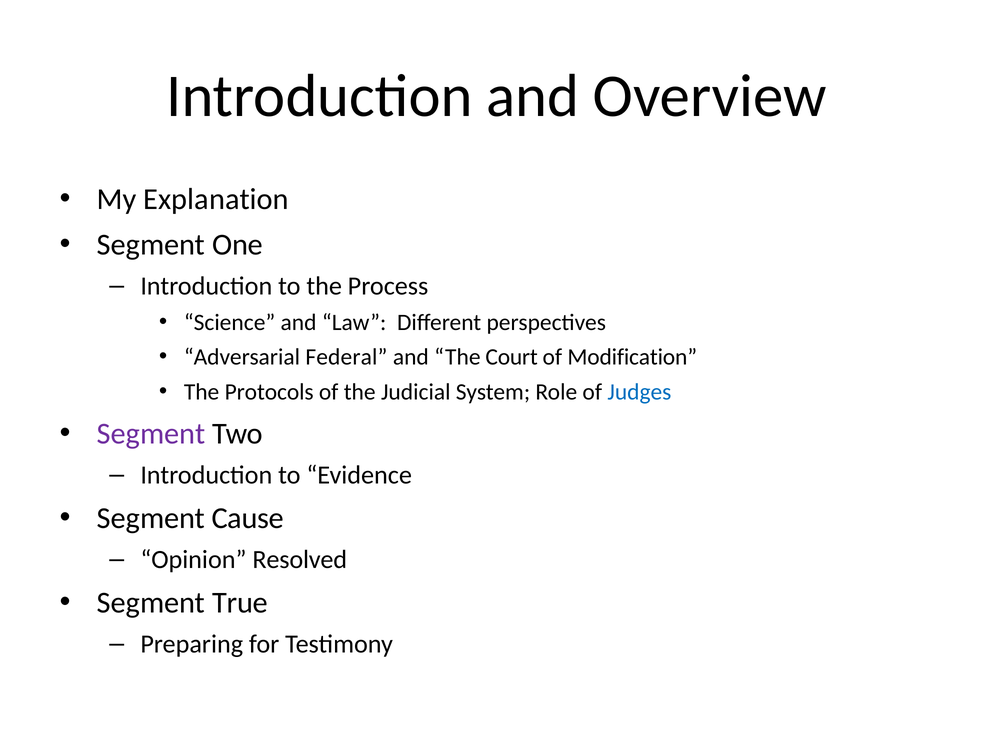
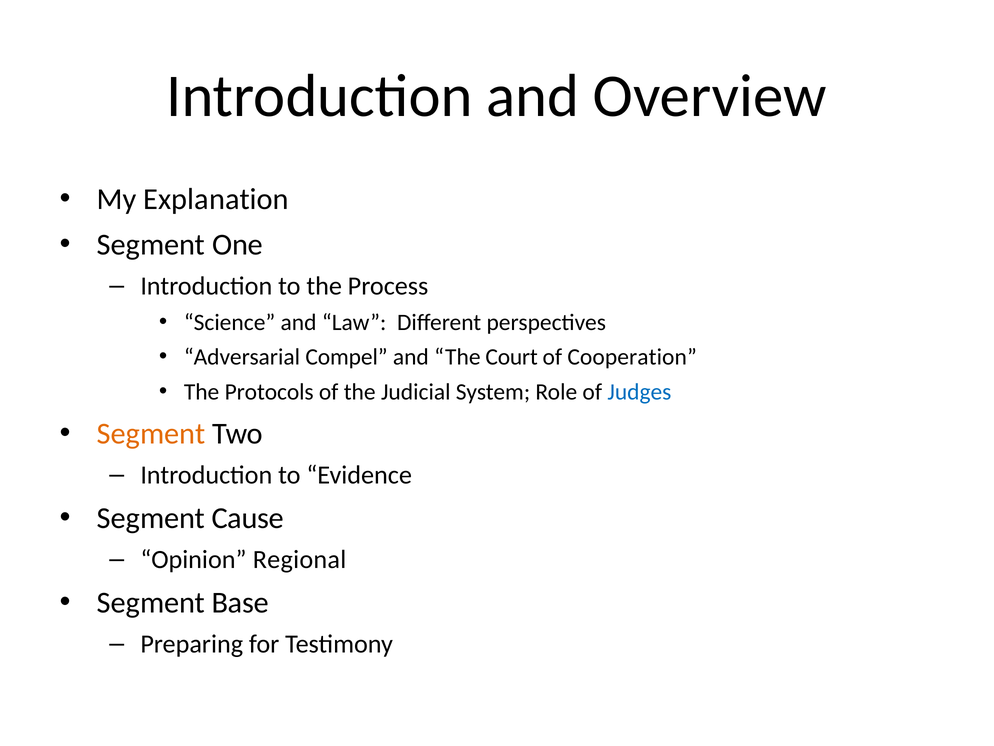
Federal: Federal -> Compel
Modification: Modification -> Cooperation
Segment at (151, 433) colour: purple -> orange
Resolved: Resolved -> Regional
True: True -> Base
